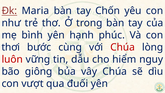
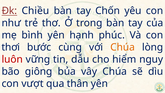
Maria: Maria -> Chiều
Chúa at (123, 47) colour: red -> orange
đuối: đuối -> thân
